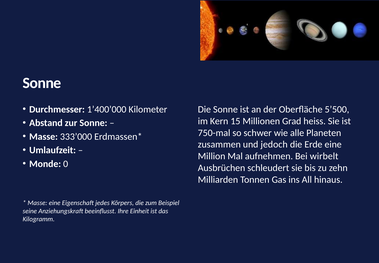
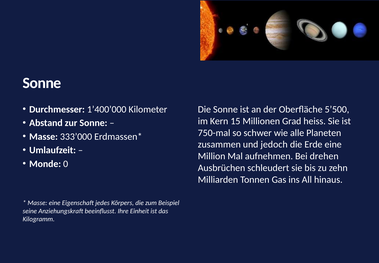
wirbelt: wirbelt -> drehen
